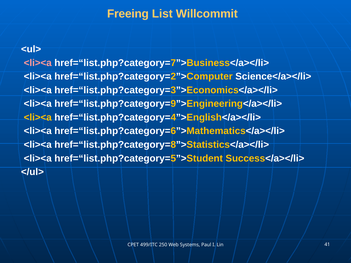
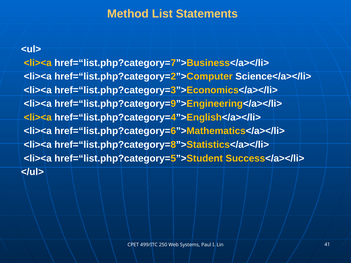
Freeing: Freeing -> Method
Willcommit: Willcommit -> Statements
<li><a at (38, 63) colour: pink -> yellow
